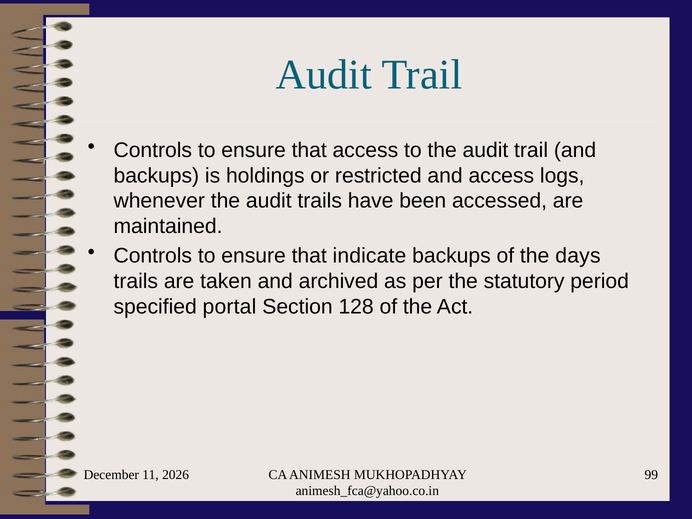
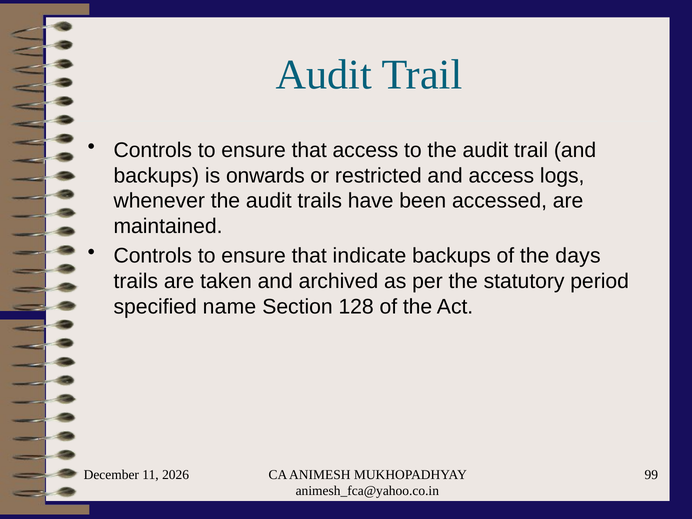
holdings: holdings -> onwards
portal: portal -> name
